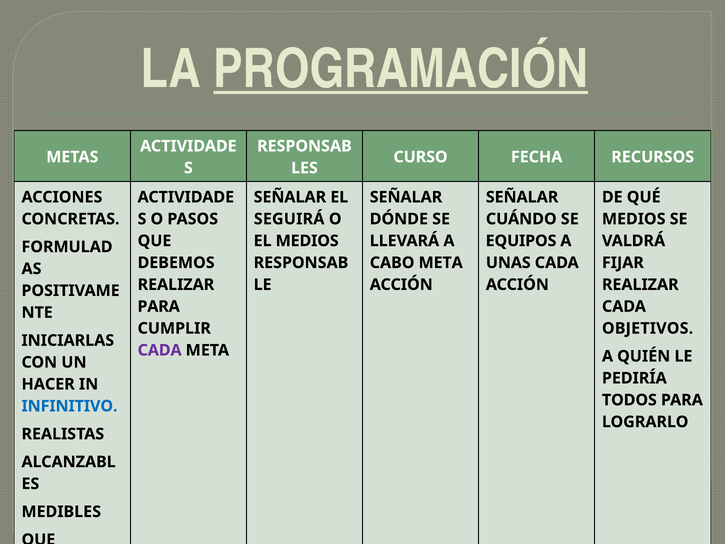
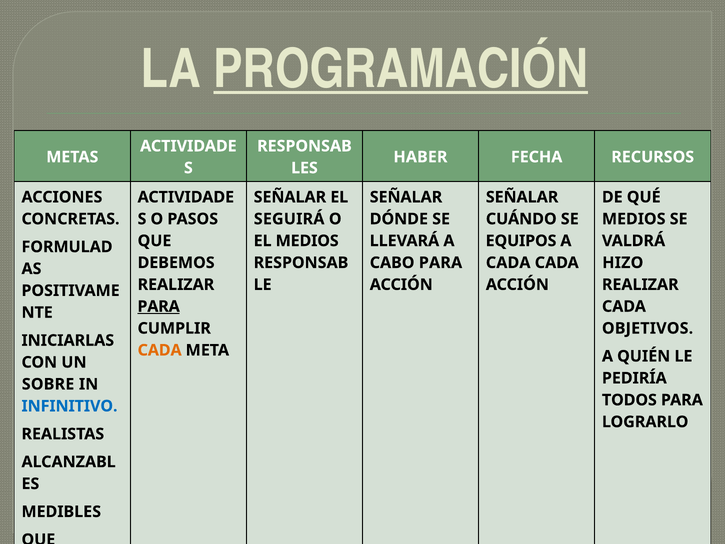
CURSO at (421, 157): CURSO -> HABER
CABO META: META -> PARA
UNAS at (508, 263): UNAS -> CADA
FIJAR: FIJAR -> HIZO
PARA at (159, 306) underline: none -> present
CADA at (160, 350) colour: purple -> orange
HACER: HACER -> SOBRE
